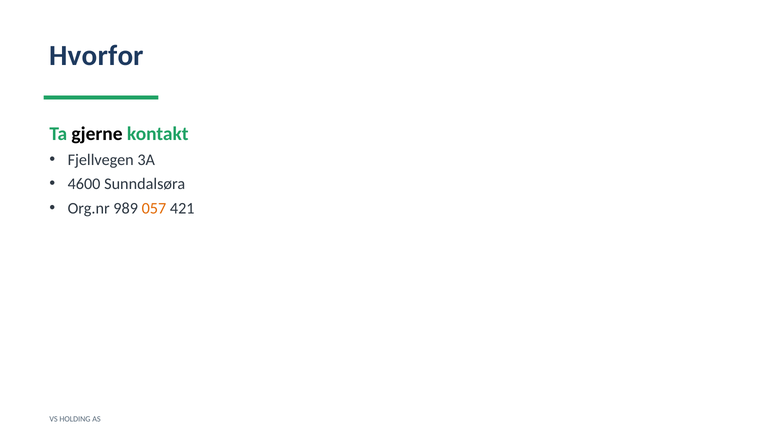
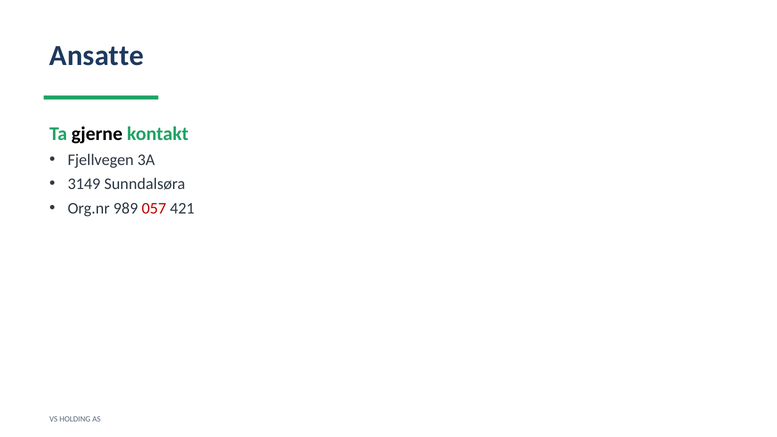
Hvorfor: Hvorfor -> Ansatte
4600: 4600 -> 3149
057 colour: orange -> red
